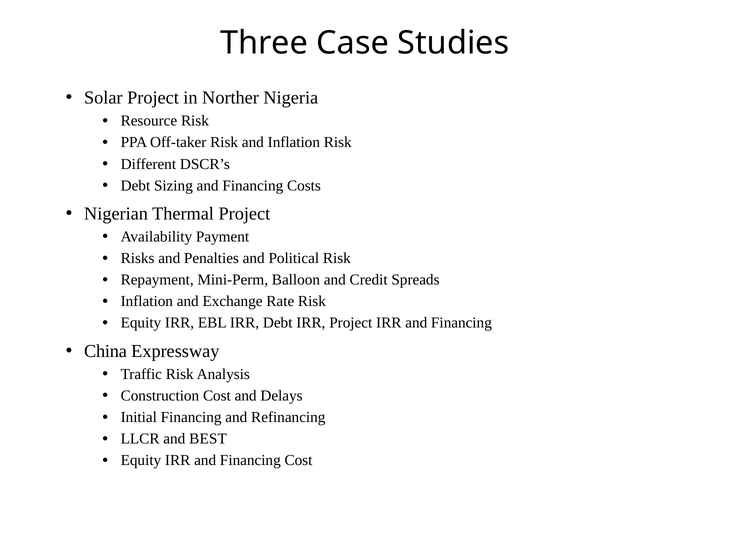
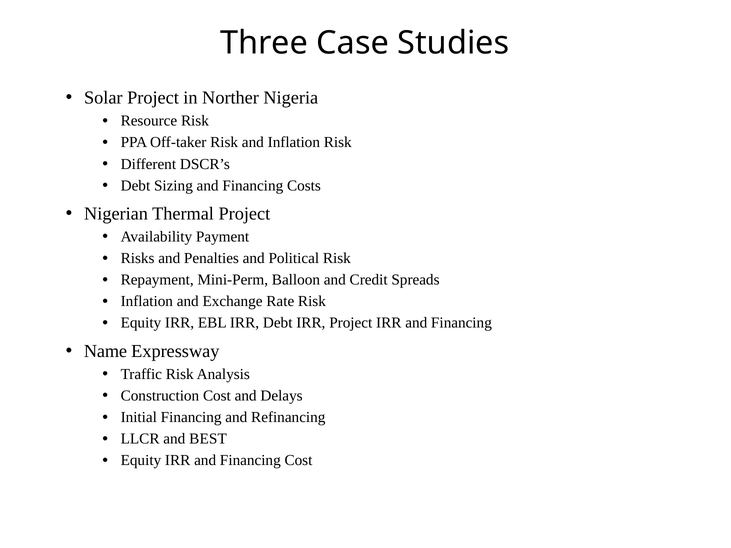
China: China -> Name
